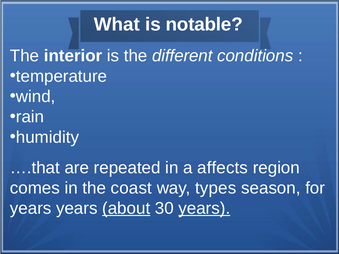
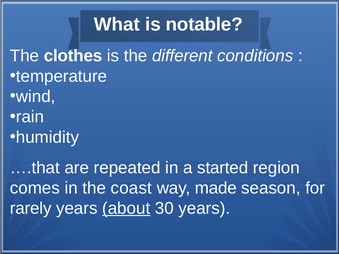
interior: interior -> clothes
affects: affects -> started
types: types -> made
years at (31, 209): years -> rarely
years at (204, 209) underline: present -> none
